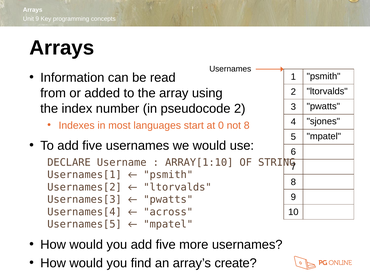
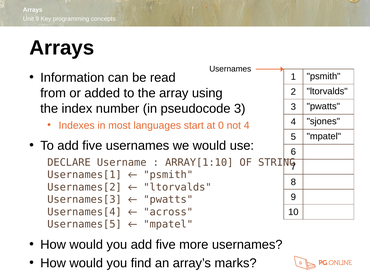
pseudocode 2: 2 -> 3
not 8: 8 -> 4
create: create -> marks
